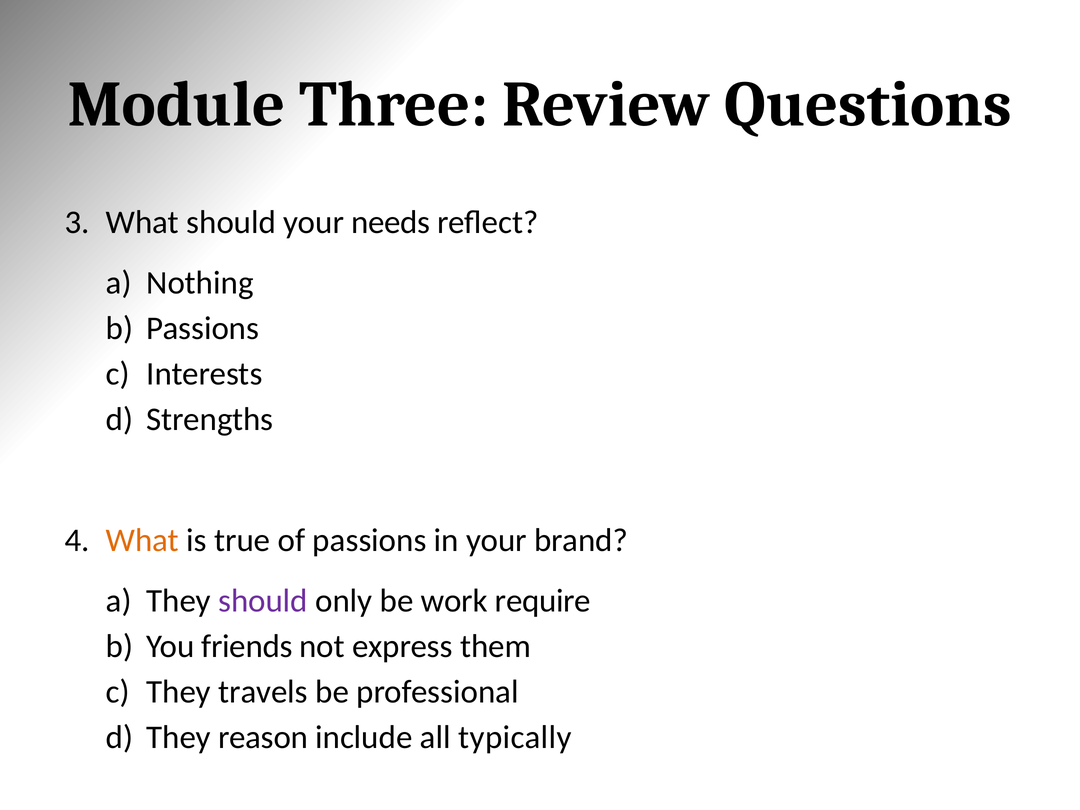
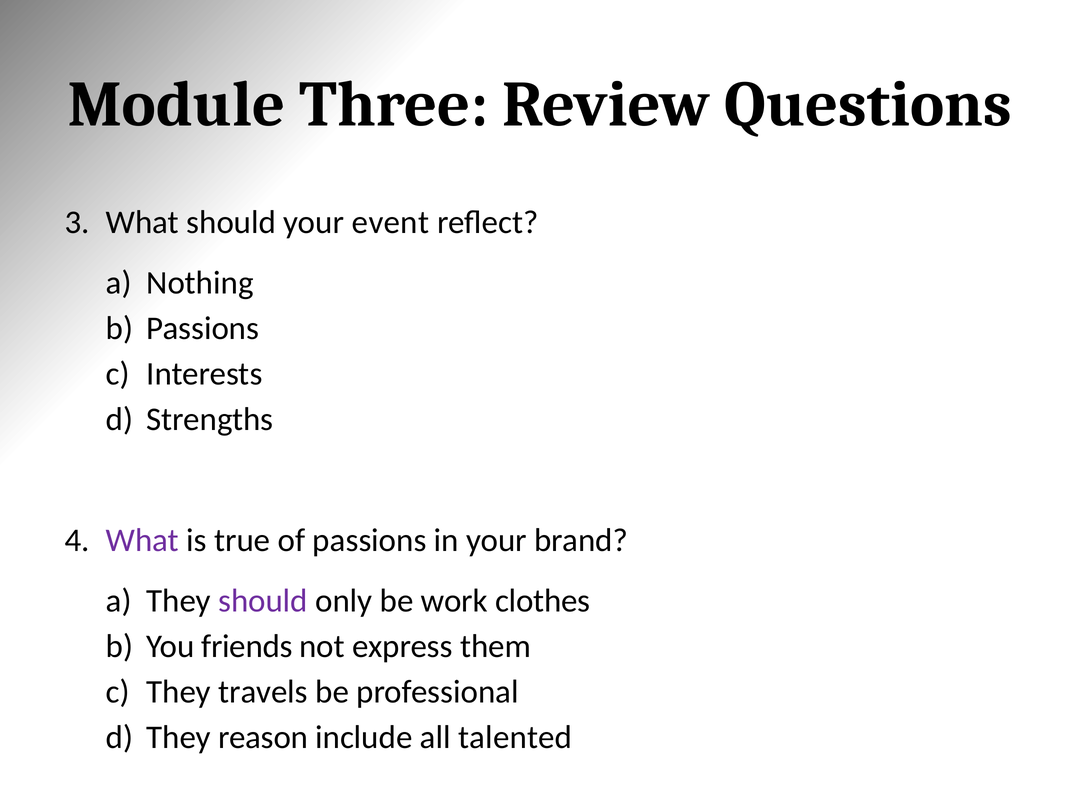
needs: needs -> event
What at (142, 540) colour: orange -> purple
require: require -> clothes
typically: typically -> talented
